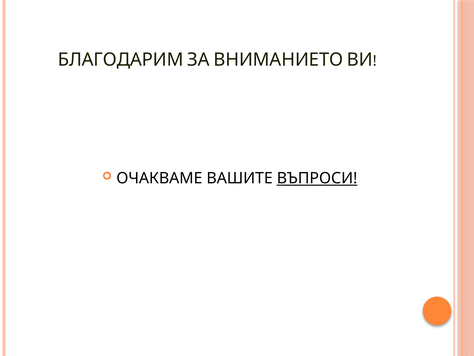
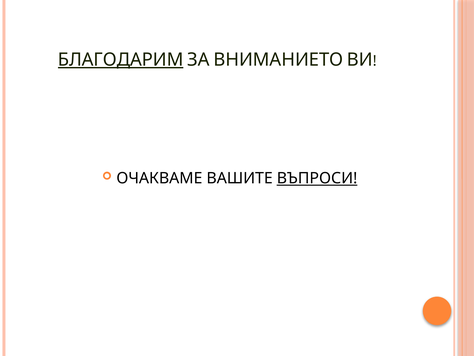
БЛАГОДАРИМ underline: none -> present
